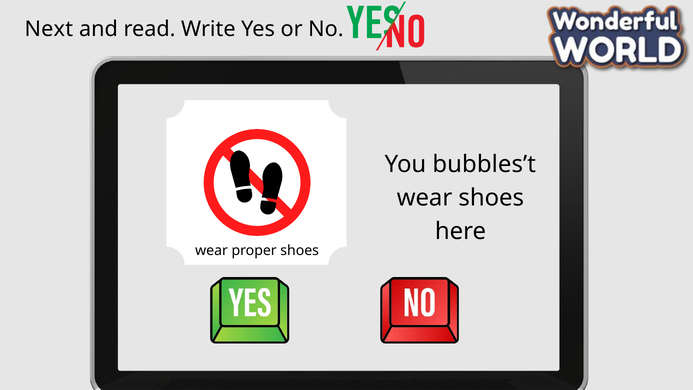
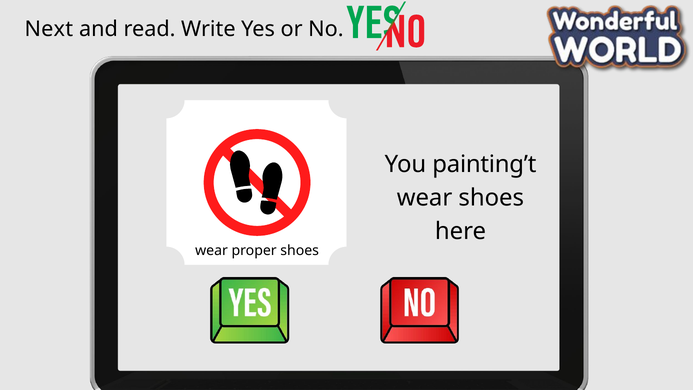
bubbles’t: bubbles’t -> painting’t
